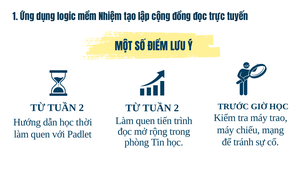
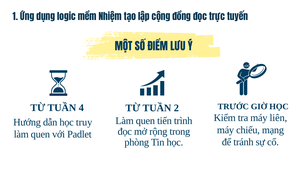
2 at (81, 108): 2 -> 4
trao: trao -> liên
thời: thời -> truy
